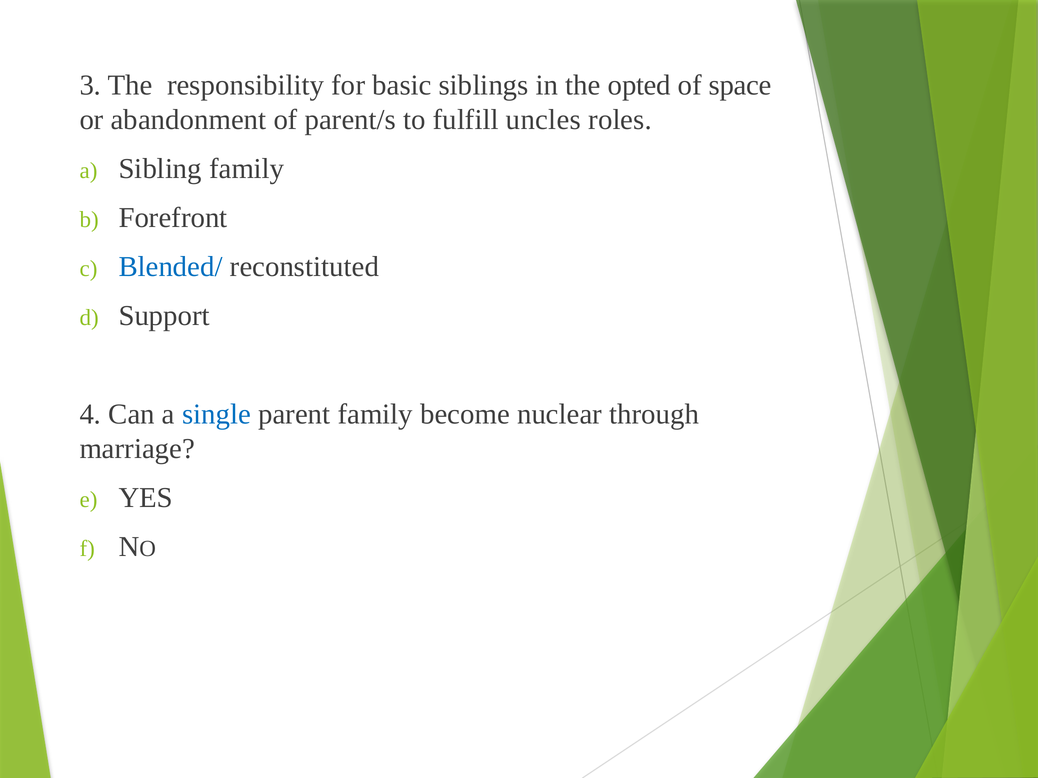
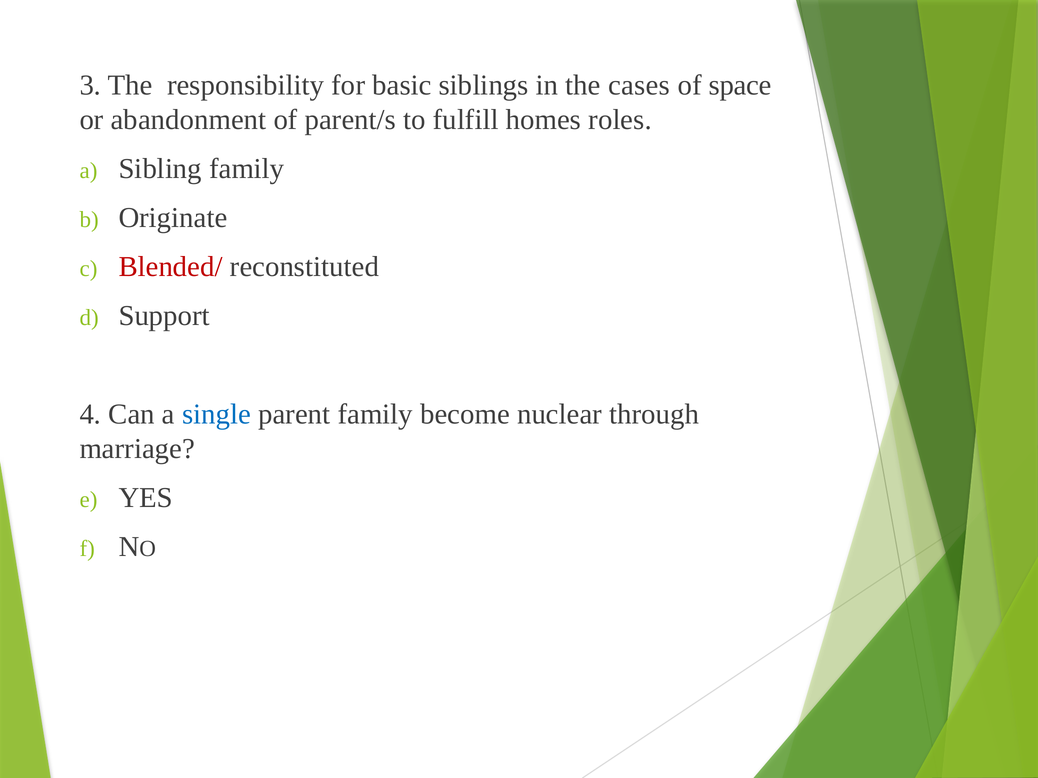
opted: opted -> cases
uncles: uncles -> homes
Forefront: Forefront -> Originate
Blended/ colour: blue -> red
